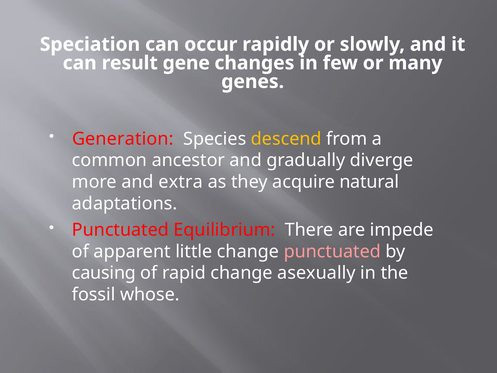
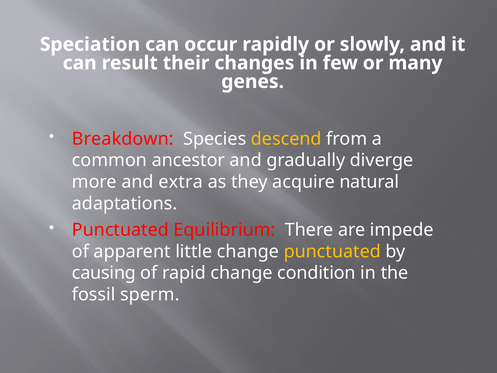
gene: gene -> their
Generation: Generation -> Breakdown
punctuated at (332, 251) colour: pink -> yellow
asexually: asexually -> condition
whose: whose -> sperm
